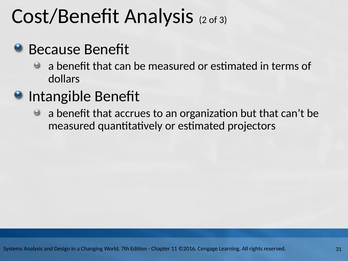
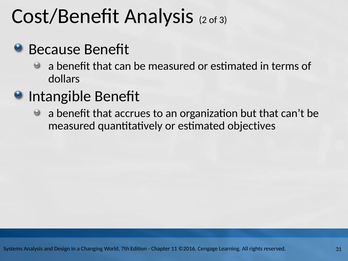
projectors: projectors -> objectives
